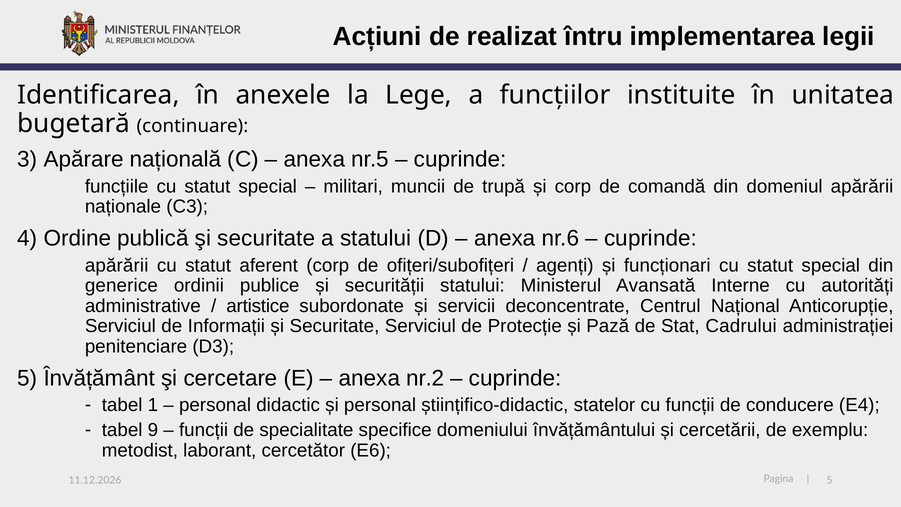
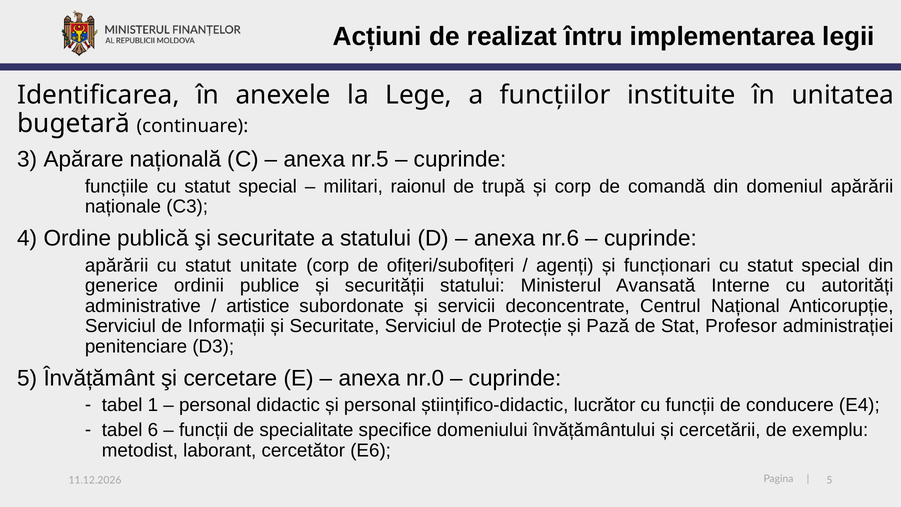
muncii: muncii -> raionul
aferent: aferent -> unitate
Cadrului: Cadrului -> Profesor
nr.2: nr.2 -> nr.0
statelor: statelor -> lucrător
9: 9 -> 6
